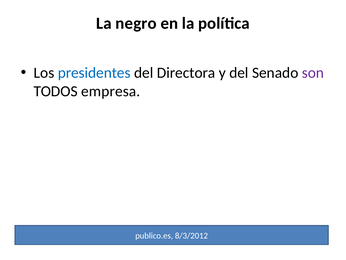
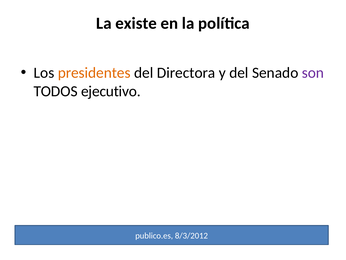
negro: negro -> existe
presidentes colour: blue -> orange
empresa: empresa -> ejecutivo
